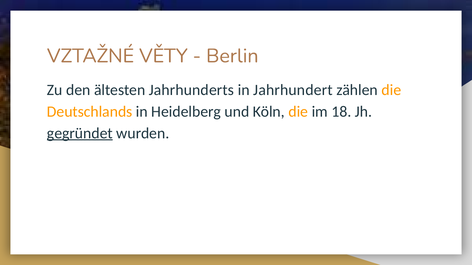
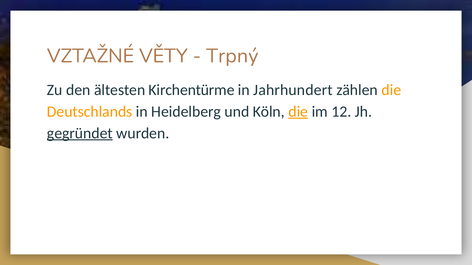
Berlin: Berlin -> Trpný
Jahrhunderts: Jahrhunderts -> Kirchentürme
die at (298, 112) underline: none -> present
18: 18 -> 12
